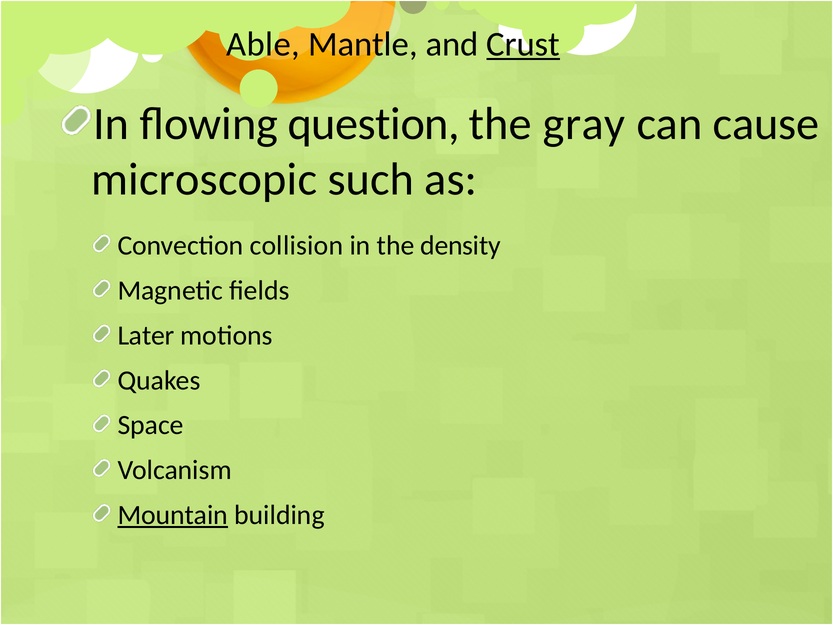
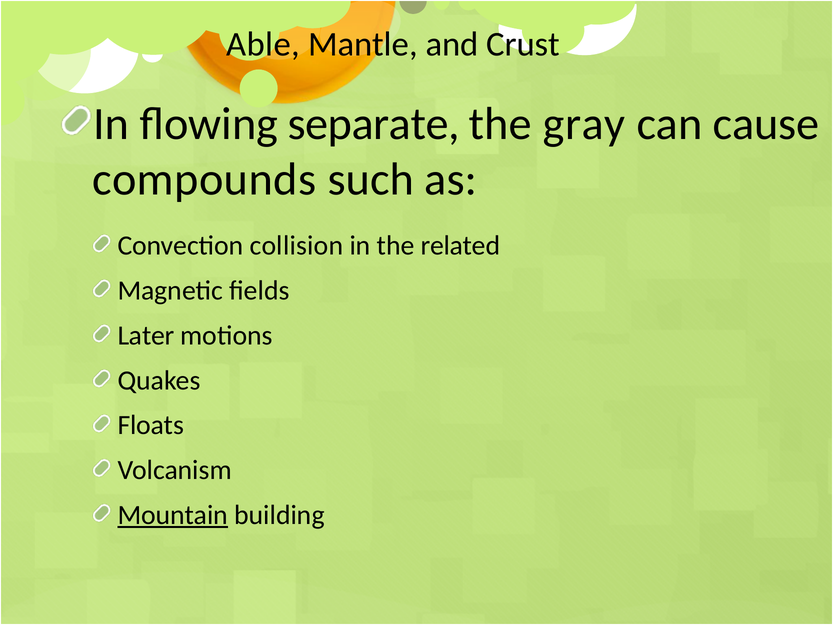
Crust underline: present -> none
question: question -> separate
microscopic: microscopic -> compounds
density: density -> related
Space: Space -> Floats
